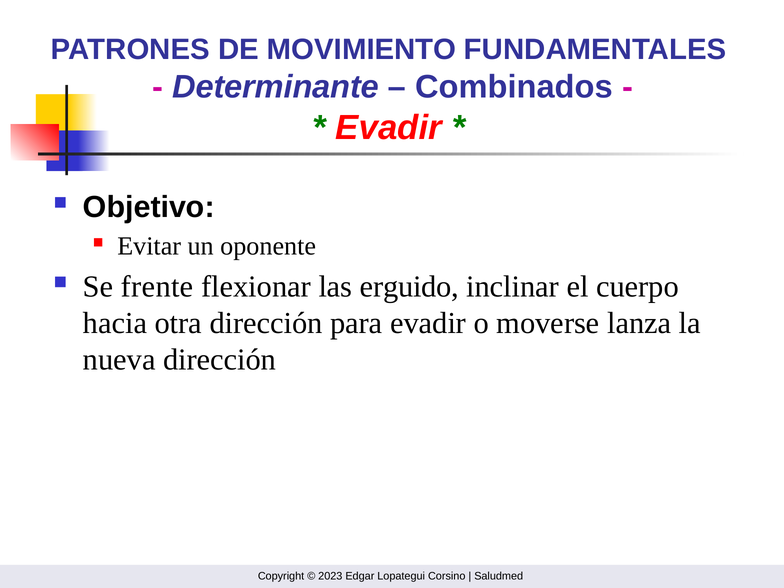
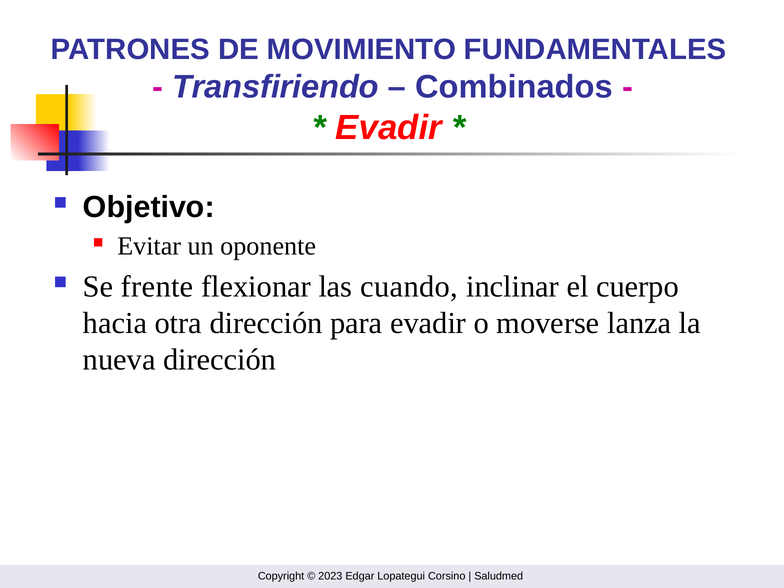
Determinante: Determinante -> Transfiriendo
erguido: erguido -> cuando
